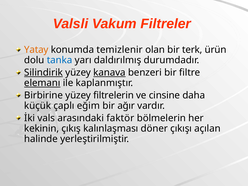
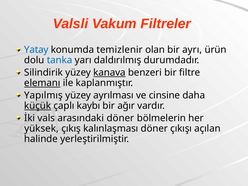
Yatay colour: orange -> blue
terk: terk -> ayrı
Silindirik underline: present -> none
Birbirine: Birbirine -> Yapılmış
filtrelerin: filtrelerin -> ayrılması
küçük underline: none -> present
eğim: eğim -> kaybı
arasındaki faktör: faktör -> döner
kekinin: kekinin -> yüksek
